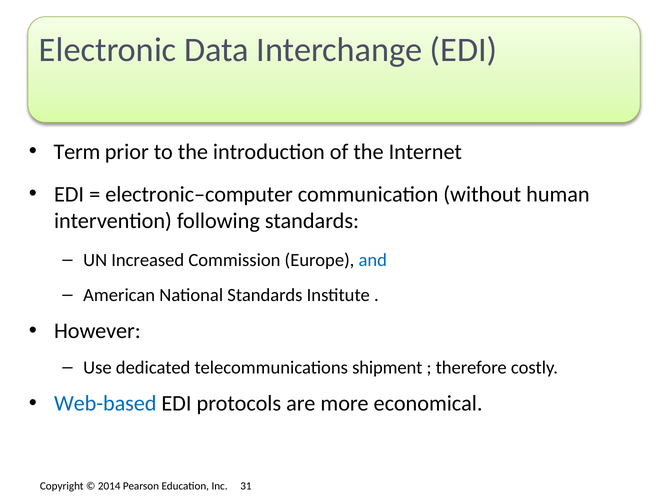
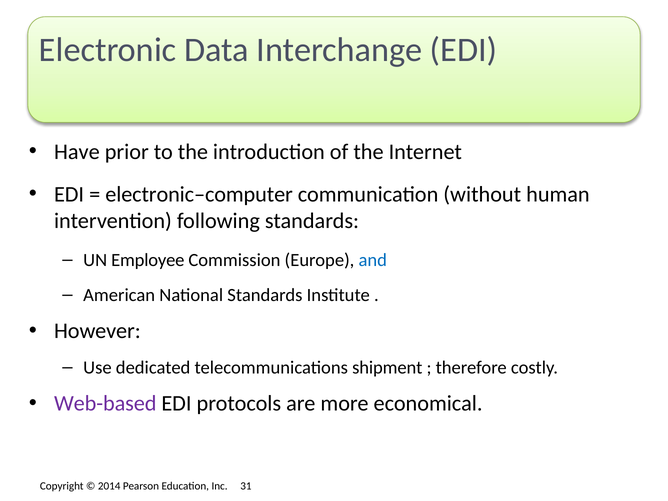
Term: Term -> Have
Increased: Increased -> Employee
Web-based colour: blue -> purple
